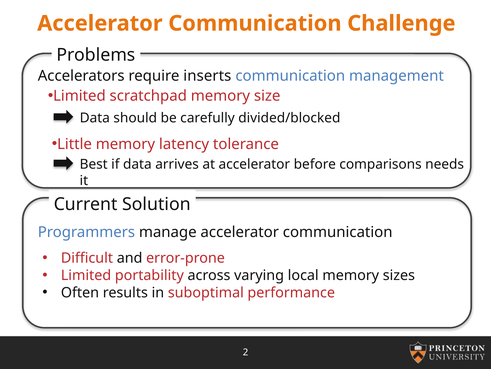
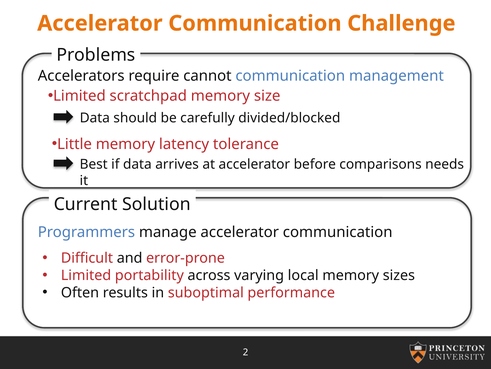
inserts: inserts -> cannot
